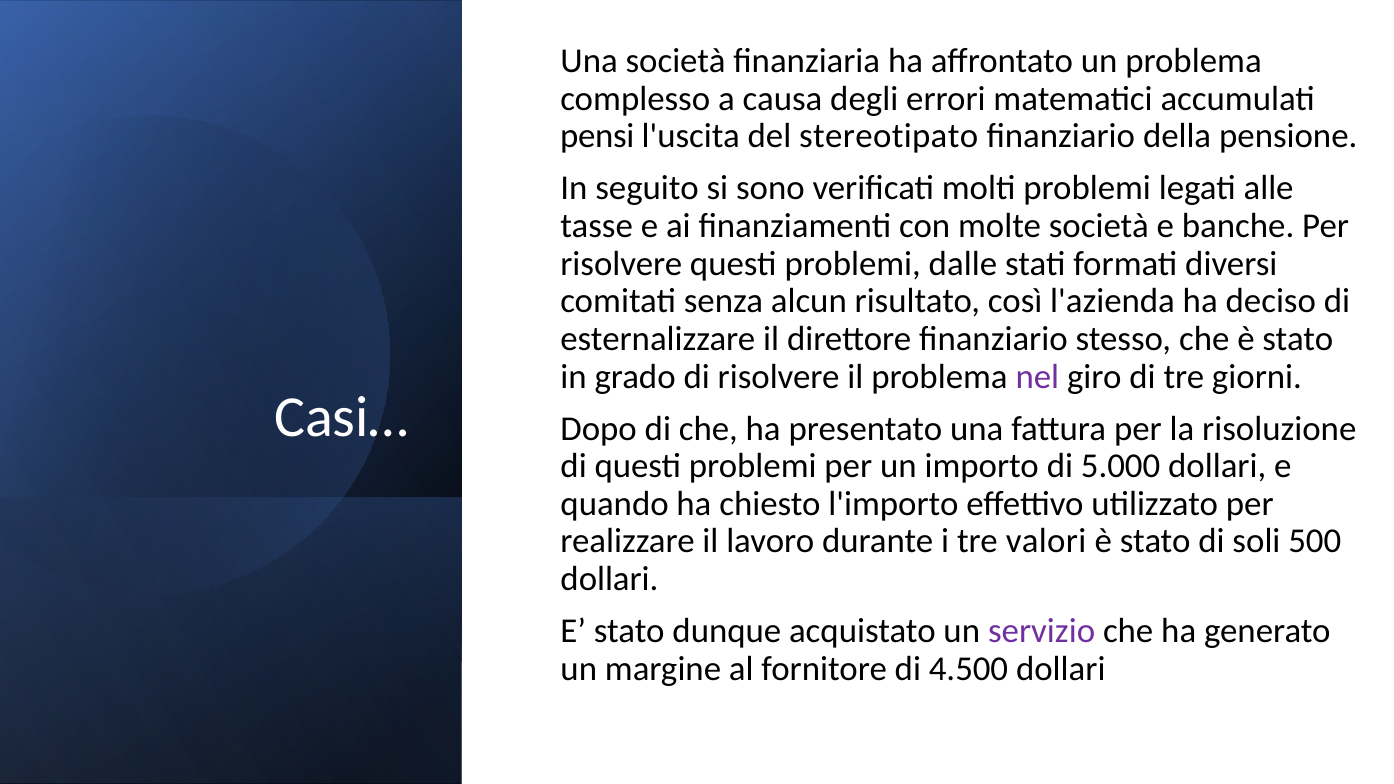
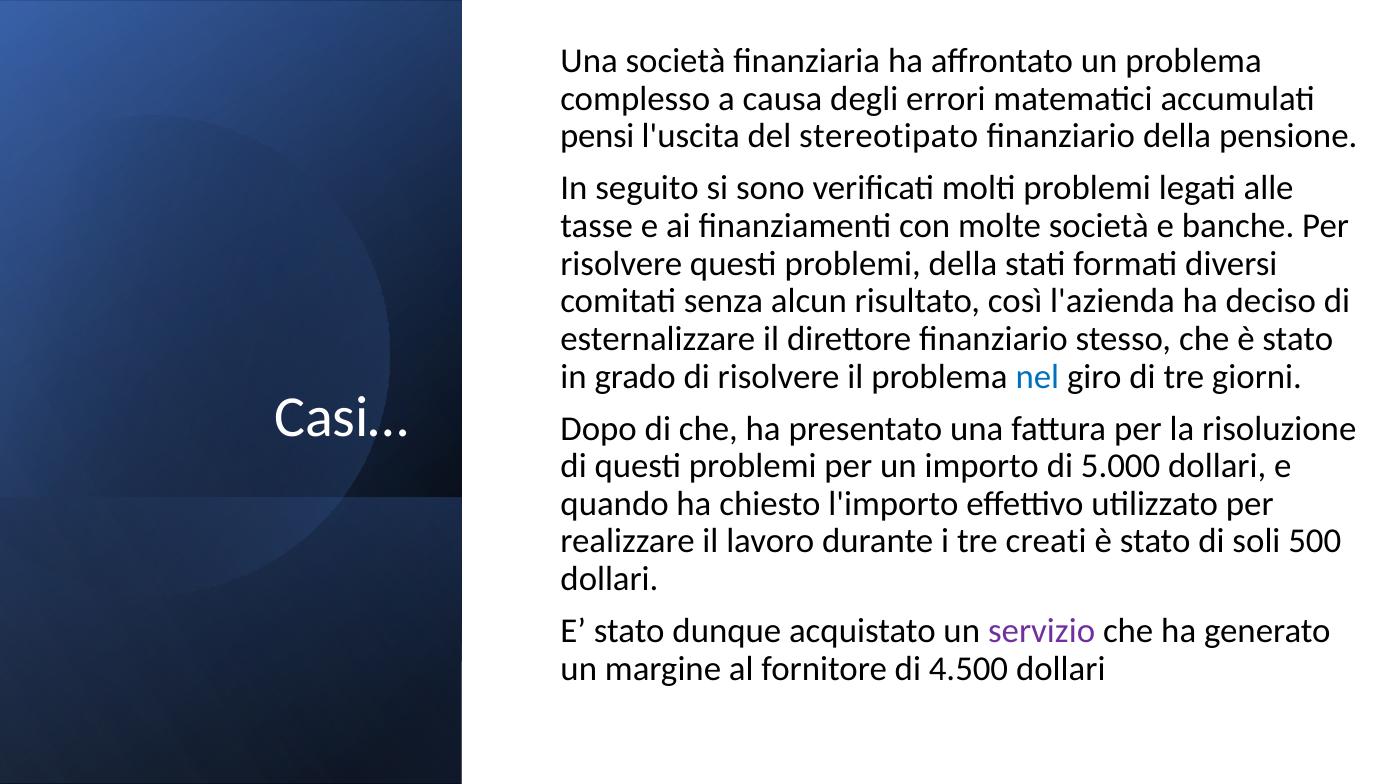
problemi dalle: dalle -> della
nel colour: purple -> blue
valori: valori -> creati
